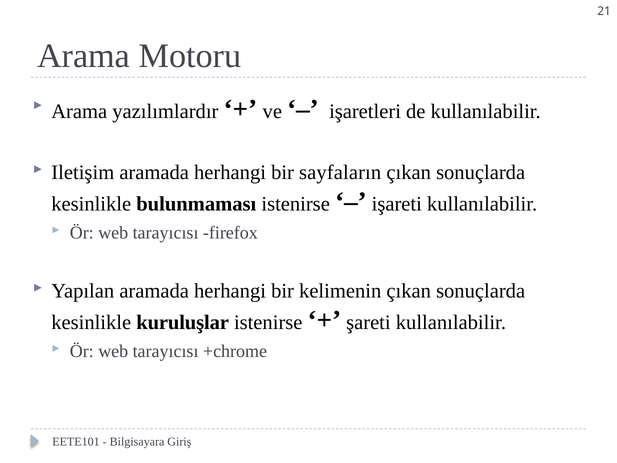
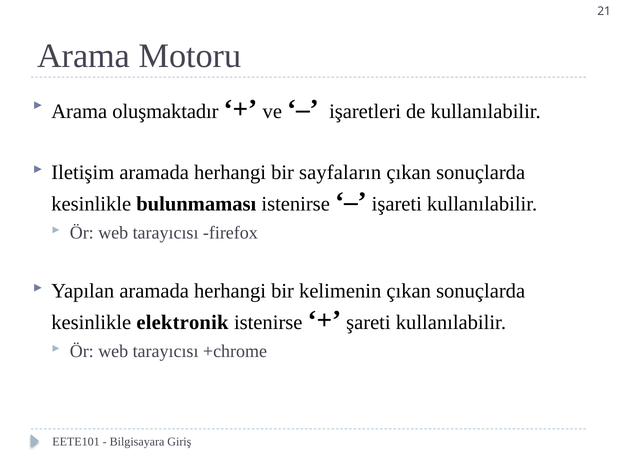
yazılımlardır: yazılımlardır -> oluşmaktadır
kuruluşlar: kuruluşlar -> elektronik
